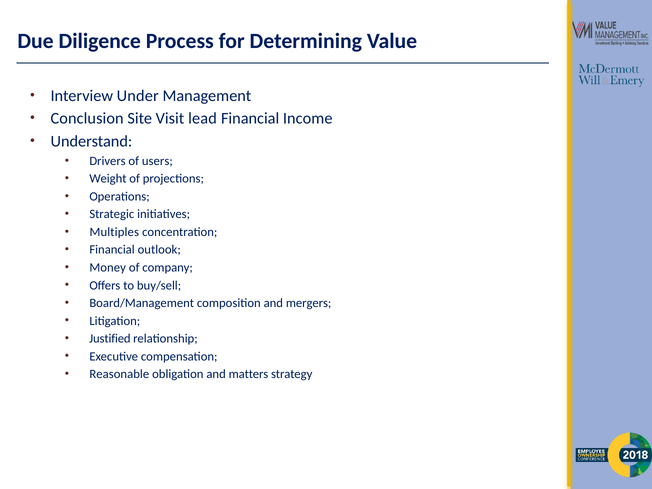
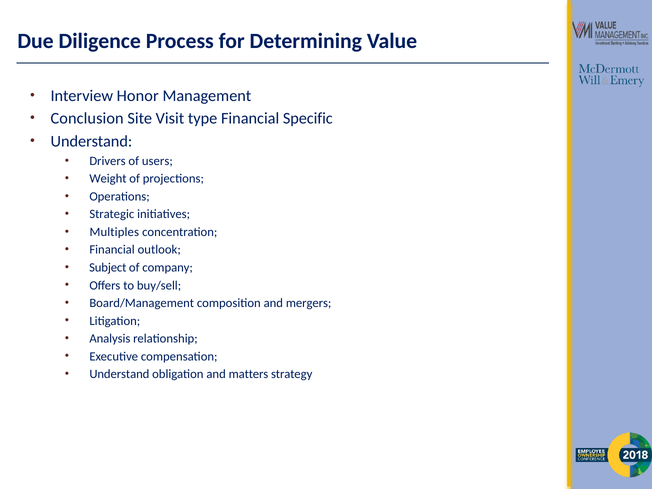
Under: Under -> Honor
lead: lead -> type
Income: Income -> Specific
Money: Money -> Subject
Justified: Justified -> Analysis
Reasonable at (119, 374): Reasonable -> Understand
